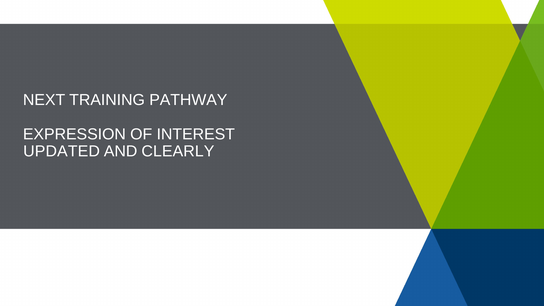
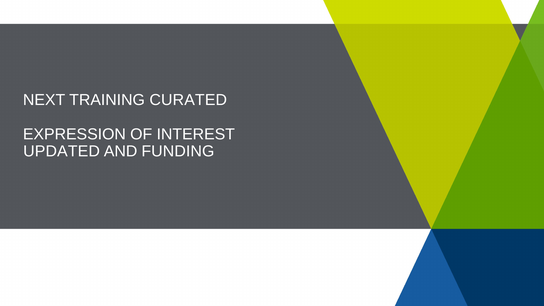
PATHWAY: PATHWAY -> CURATED
CLEARLY: CLEARLY -> FUNDING
